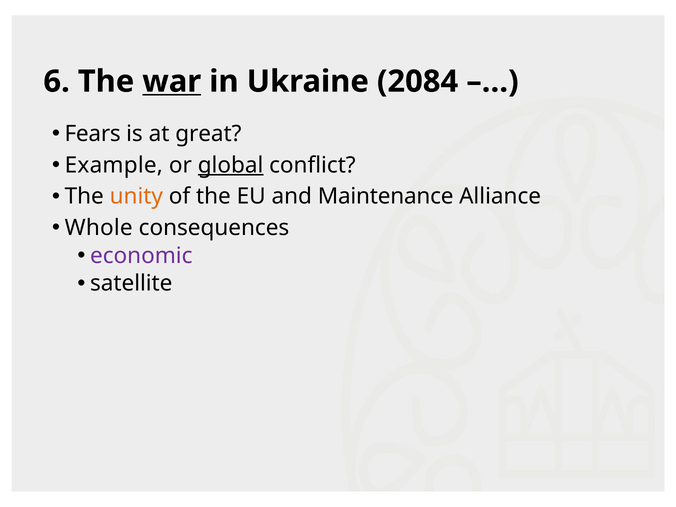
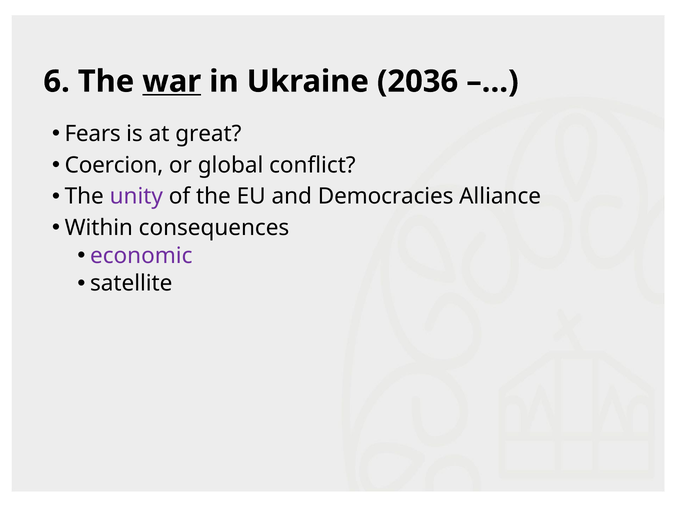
2084: 2084 -> 2036
Example: Example -> Coercion
global underline: present -> none
unity colour: orange -> purple
Maintenance: Maintenance -> Democracies
Whole: Whole -> Within
